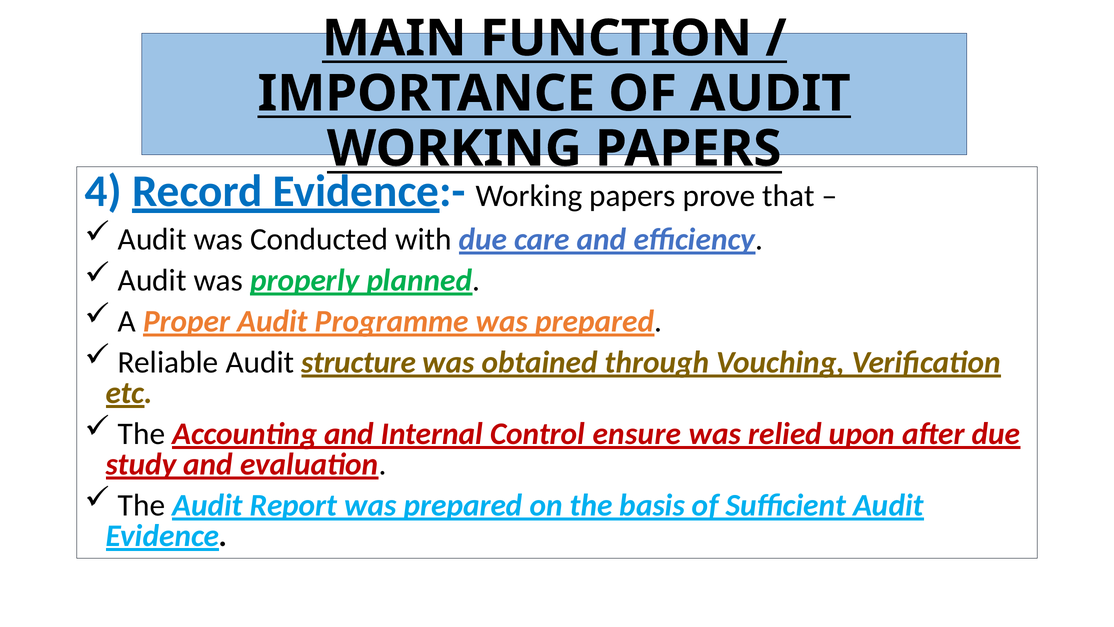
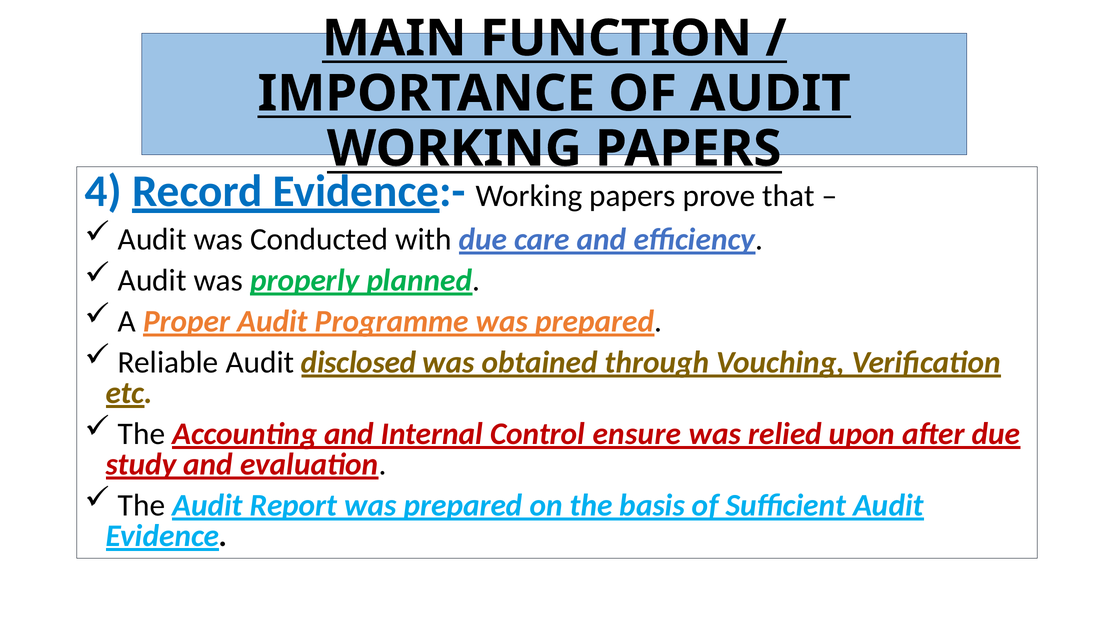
structure: structure -> disclosed
